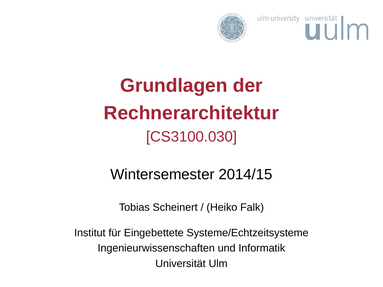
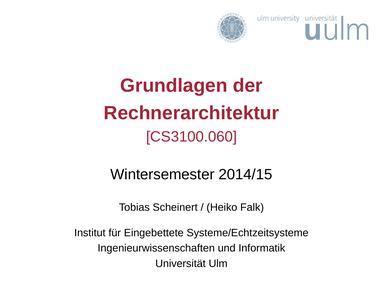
CS3100.030: CS3100.030 -> CS3100.060
